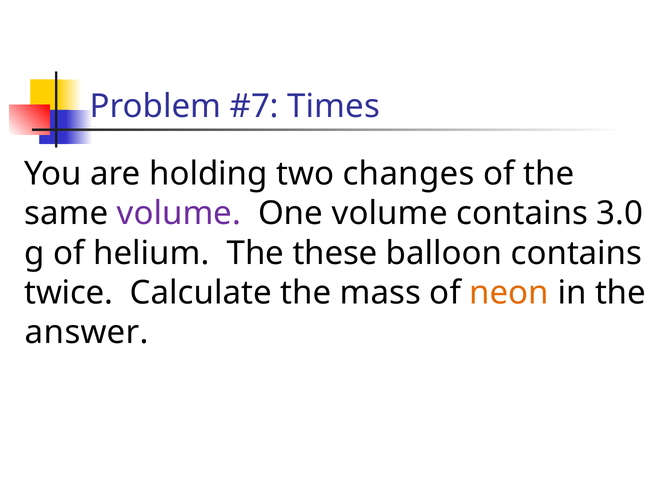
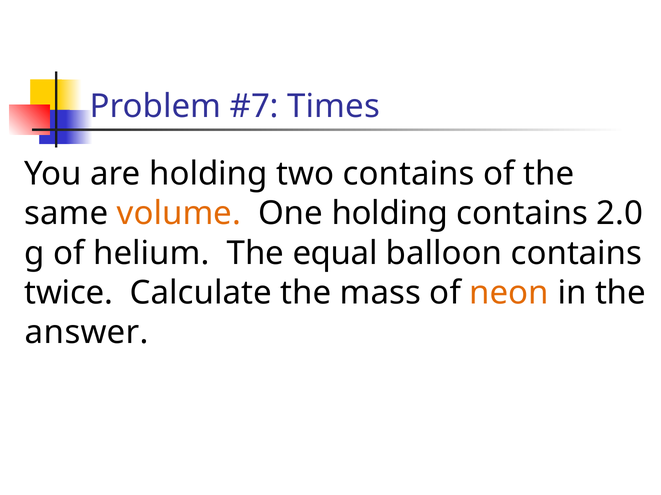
two changes: changes -> contains
volume at (179, 214) colour: purple -> orange
One volume: volume -> holding
3.0: 3.0 -> 2.0
these: these -> equal
